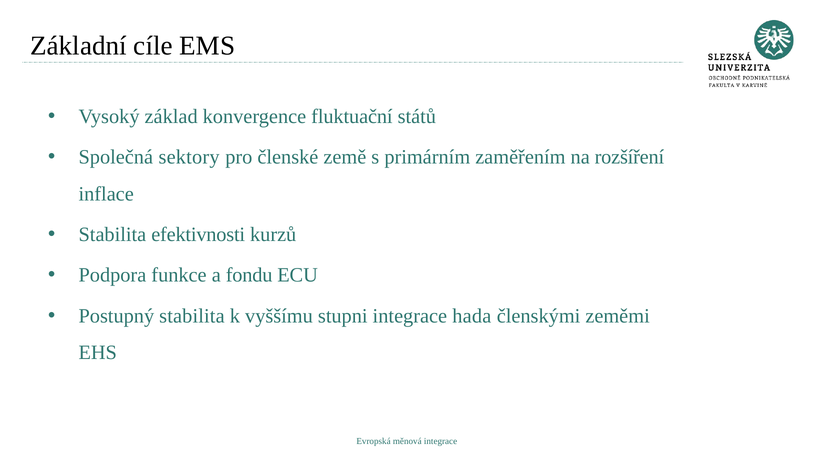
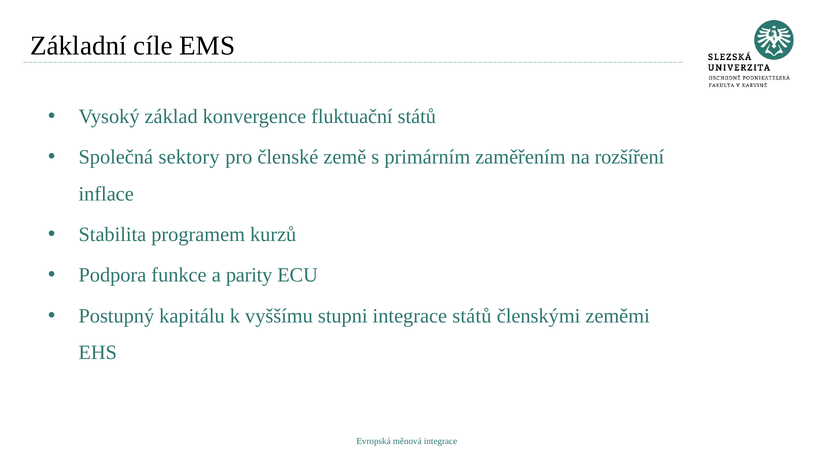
efektivnosti: efektivnosti -> programem
fondu: fondu -> parity
Postupný stabilita: stabilita -> kapitálu
integrace hada: hada -> států
